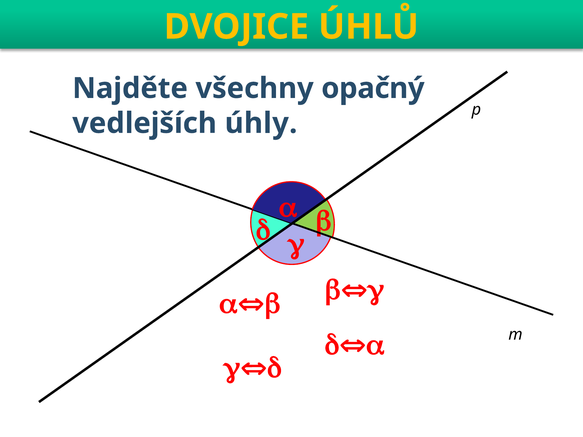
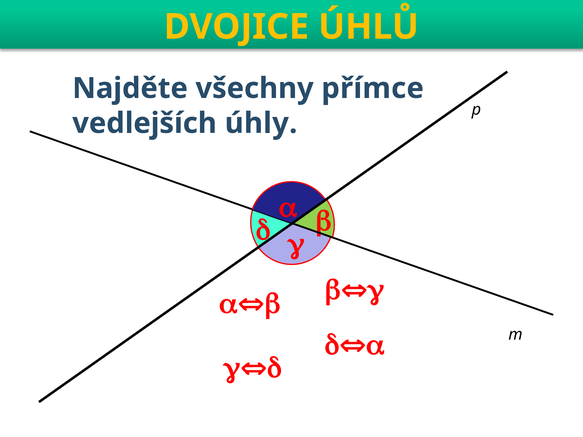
opačný: opačný -> přímce
